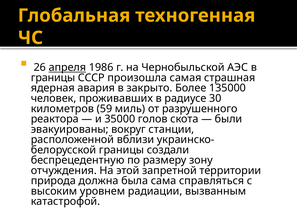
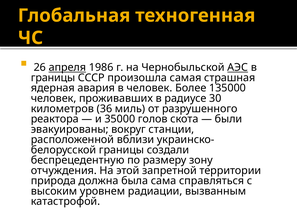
АЭС underline: none -> present
в закрыто: закрыто -> человек
59: 59 -> 36
